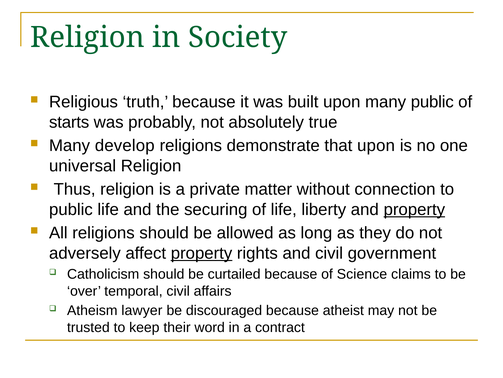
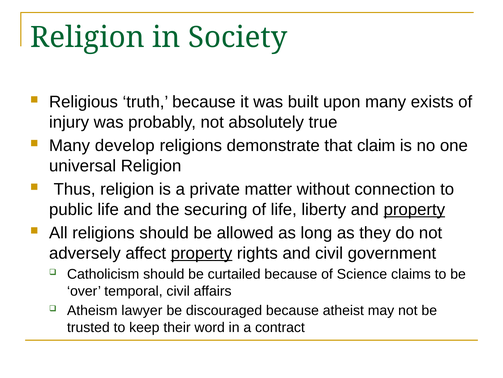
many public: public -> exists
starts: starts -> injury
that upon: upon -> claim
